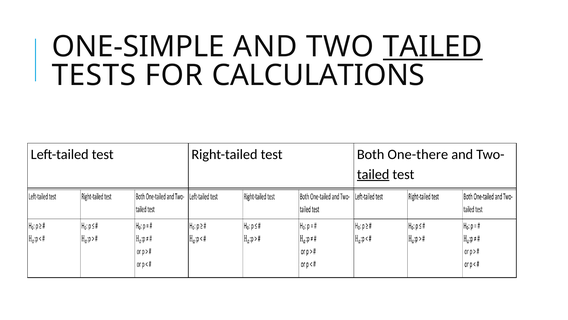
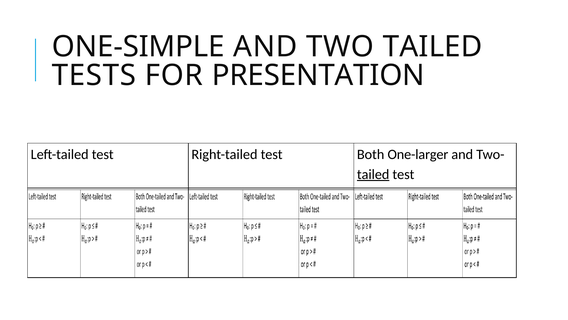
TAILED at (433, 47) underline: present -> none
CALCULATIONS: CALCULATIONS -> PRESENTATION
One-there: One-there -> One-larger
